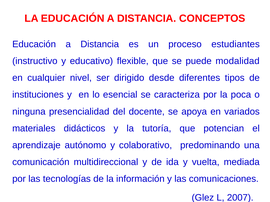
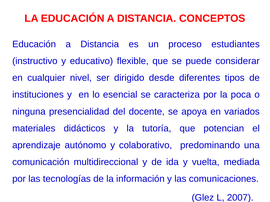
modalidad: modalidad -> considerar
